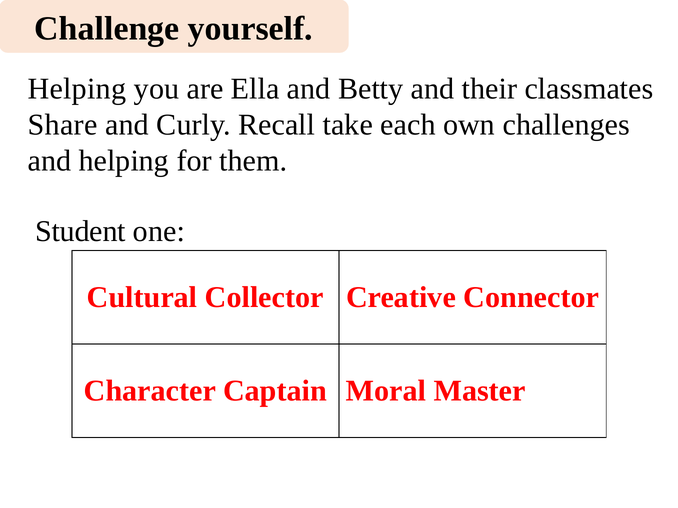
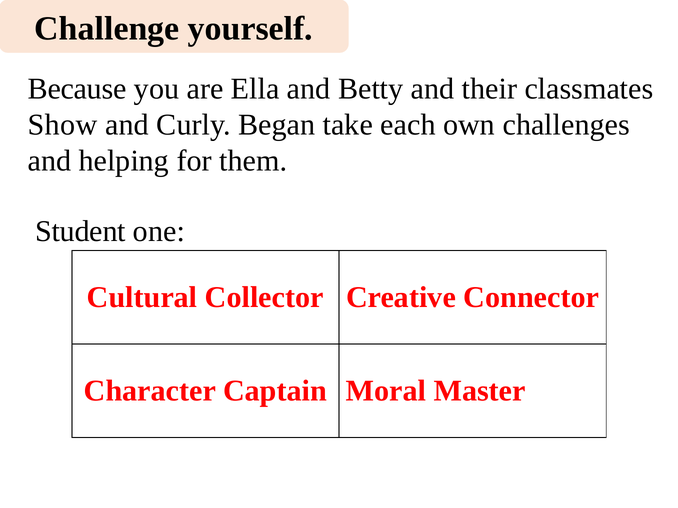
Helping at (77, 89): Helping -> Because
Share: Share -> Show
Recall: Recall -> Began
